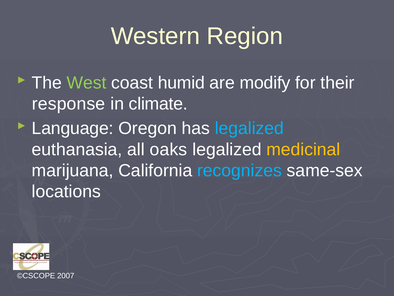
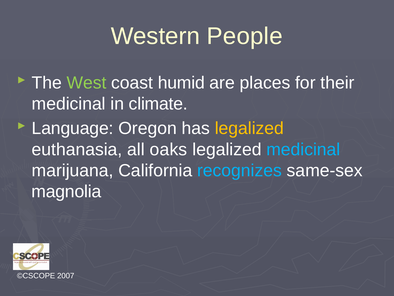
Region: Region -> People
modify: modify -> places
response at (69, 104): response -> medicinal
legalized at (249, 128) colour: light blue -> yellow
medicinal at (303, 149) colour: yellow -> light blue
locations: locations -> magnolia
